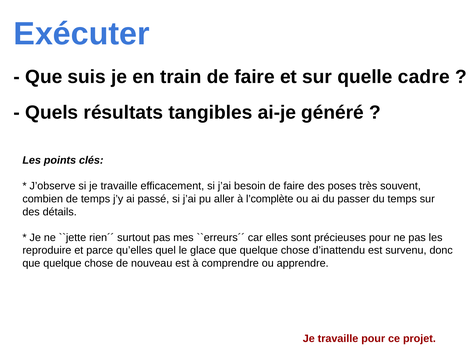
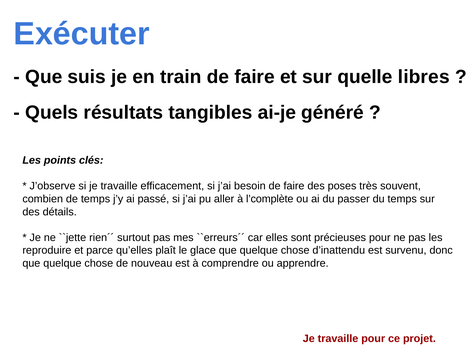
cadre: cadre -> libres
quel: quel -> plaît
